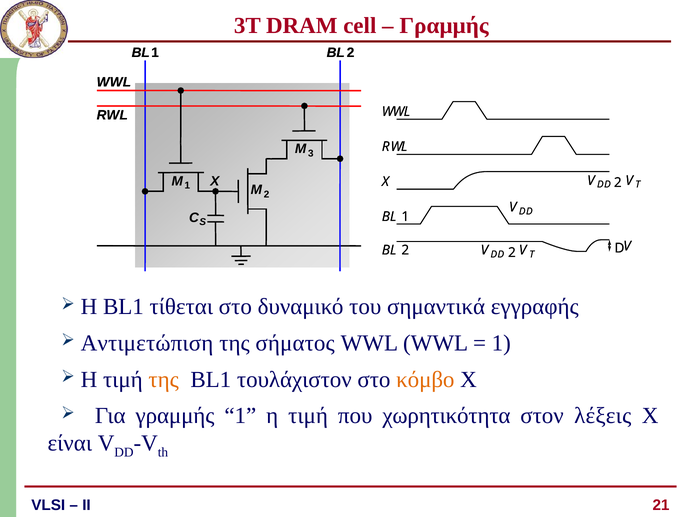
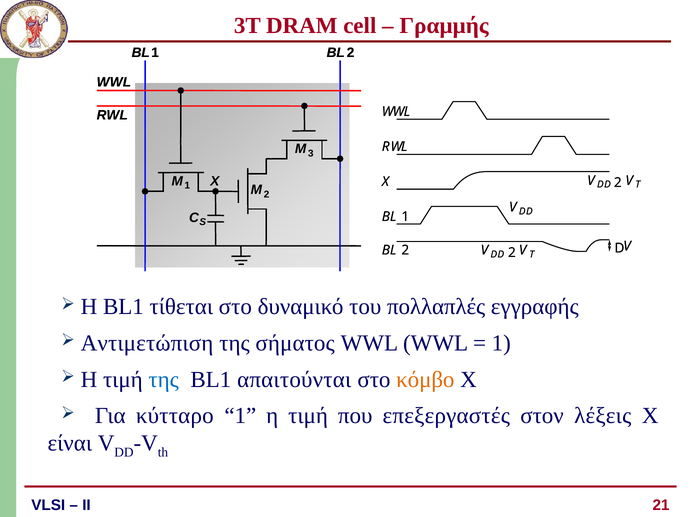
σημαντικά: σημαντικά -> πολλαπλές
της at (164, 380) colour: orange -> blue
τουλάχιστον: τουλάχιστον -> απαιτούνται
Για γραμμής: γραμμής -> κύτταρο
χωρητικότητα: χωρητικότητα -> επεξεργαστές
